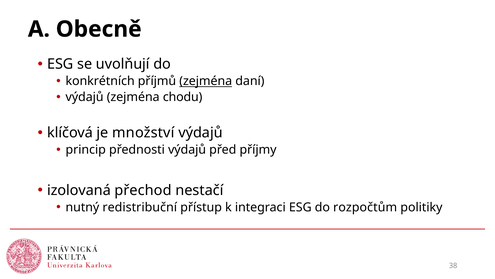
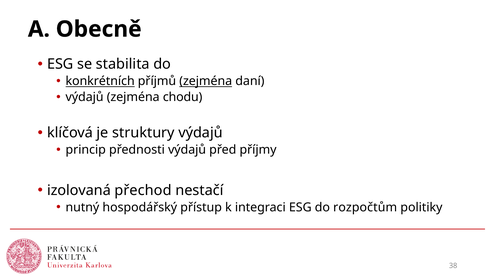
uvolňují: uvolňují -> stabilita
konkrétních underline: none -> present
množství: množství -> struktury
redistribuční: redistribuční -> hospodářský
